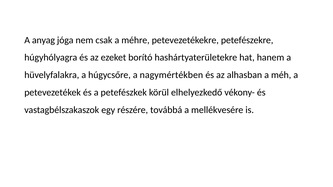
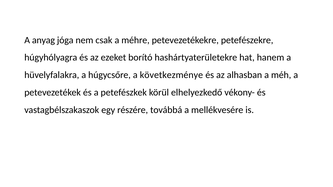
nagymértékben: nagymértékben -> következménye
